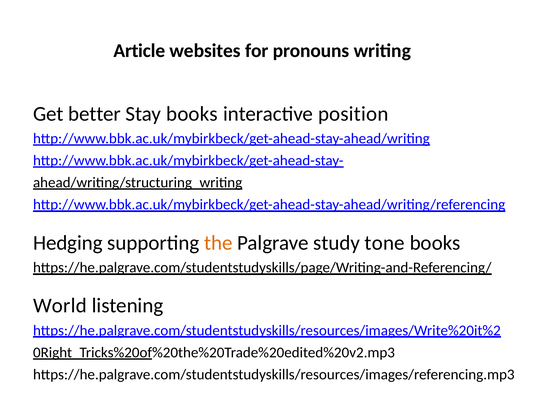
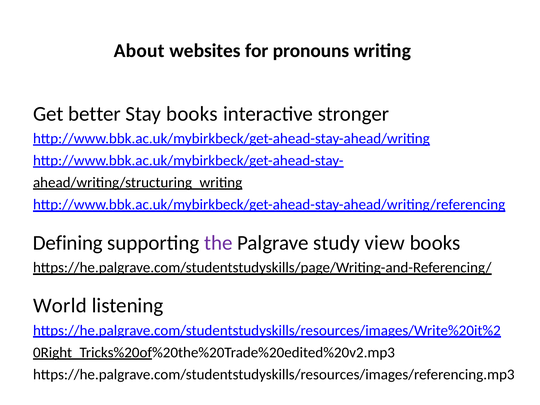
Article: Article -> About
position: position -> stronger
Hedging: Hedging -> Defining
the colour: orange -> purple
tone: tone -> view
